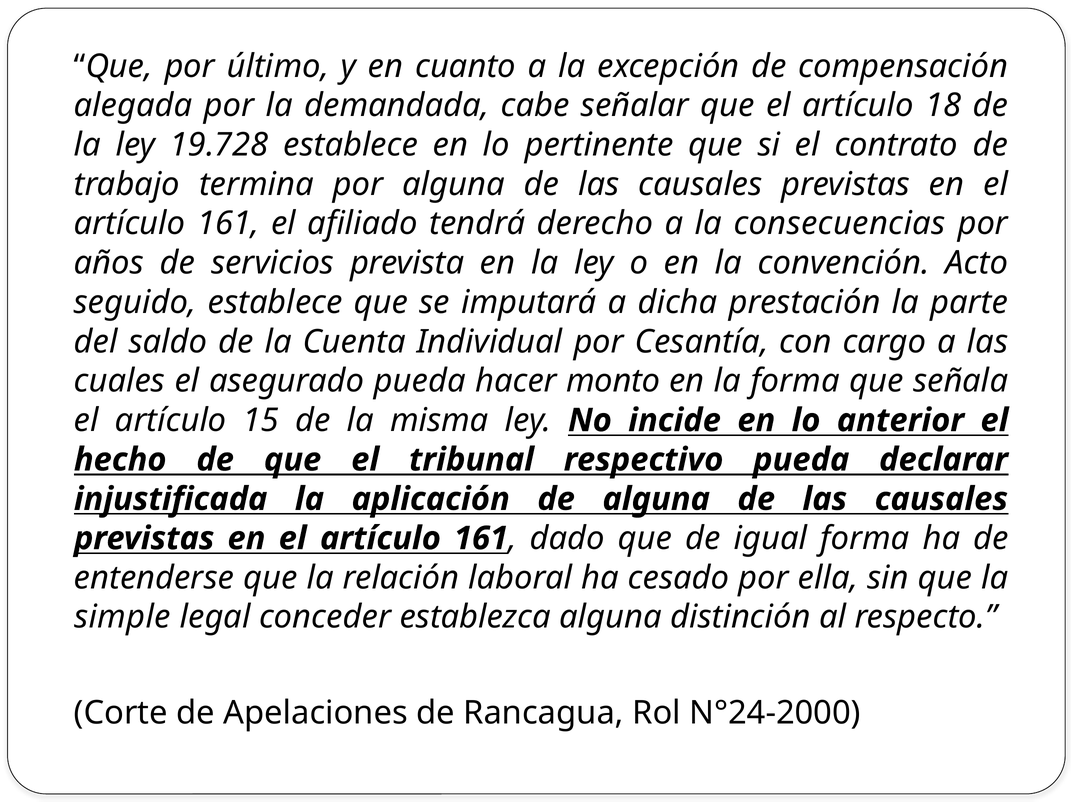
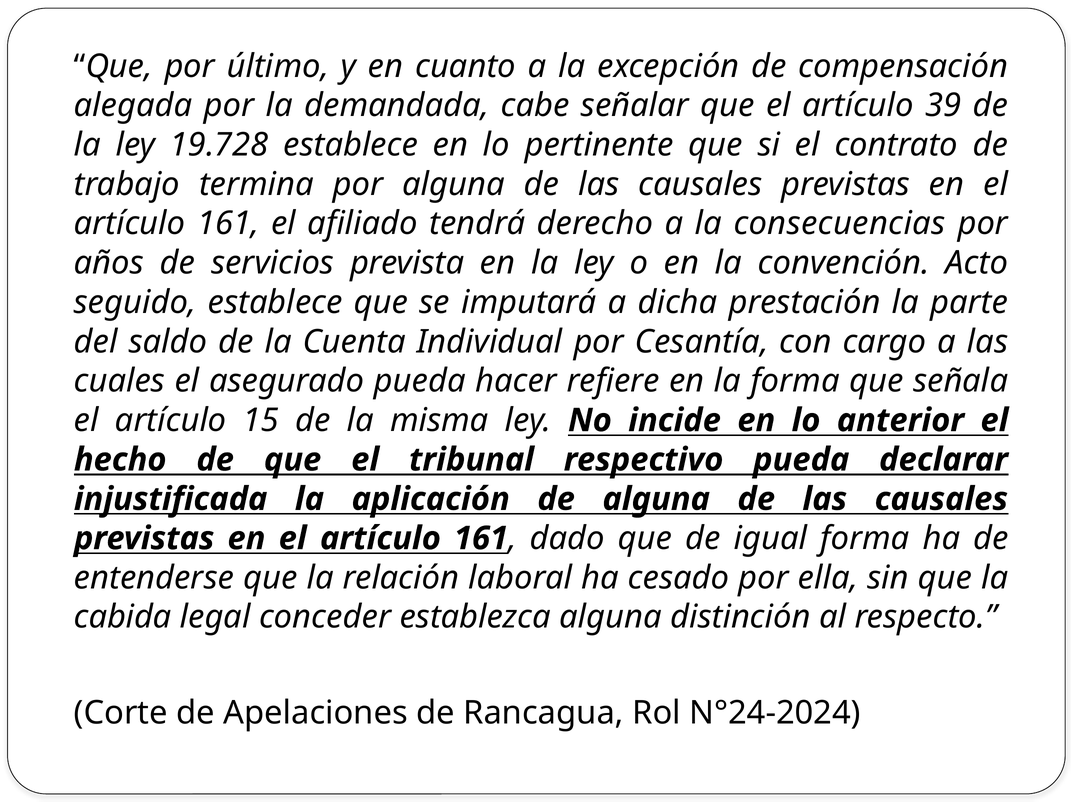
18: 18 -> 39
monto: monto -> refiere
simple: simple -> cabida
N°24-2000: N°24-2000 -> N°24-2024
